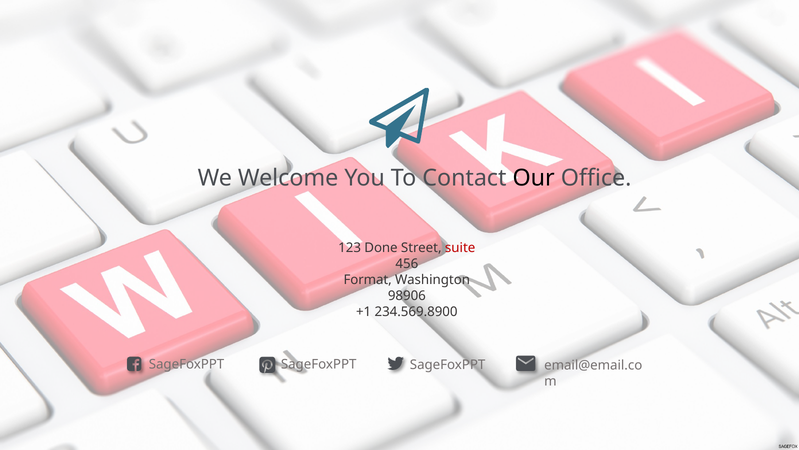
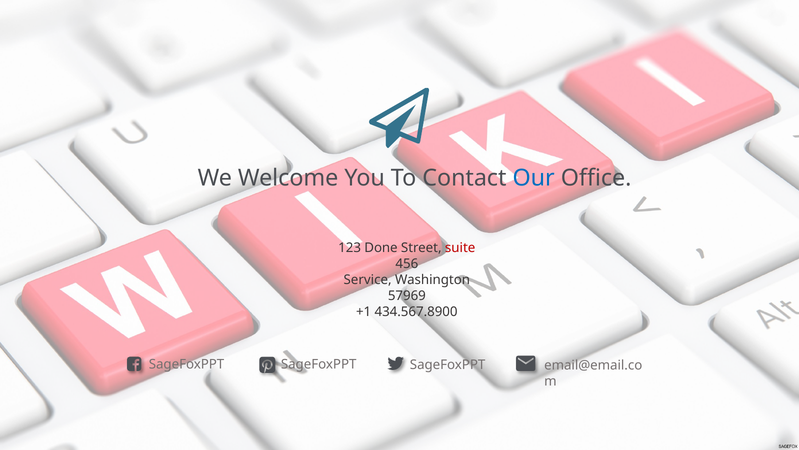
Our colour: black -> blue
Format: Format -> Service
98906: 98906 -> 57969
234.569.8900: 234.569.8900 -> 434.567.8900
